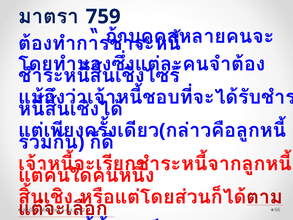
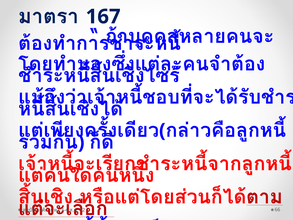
759: 759 -> 167
